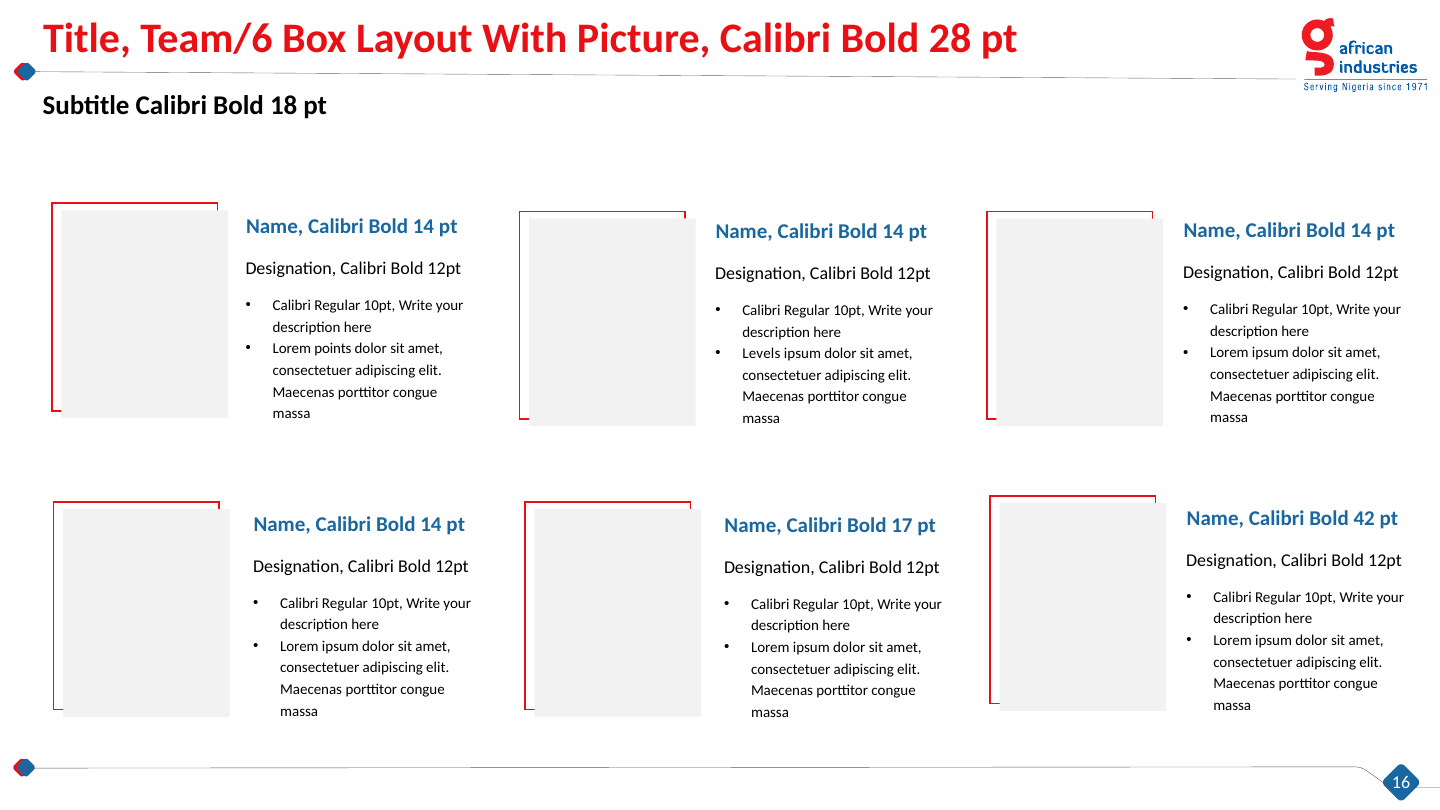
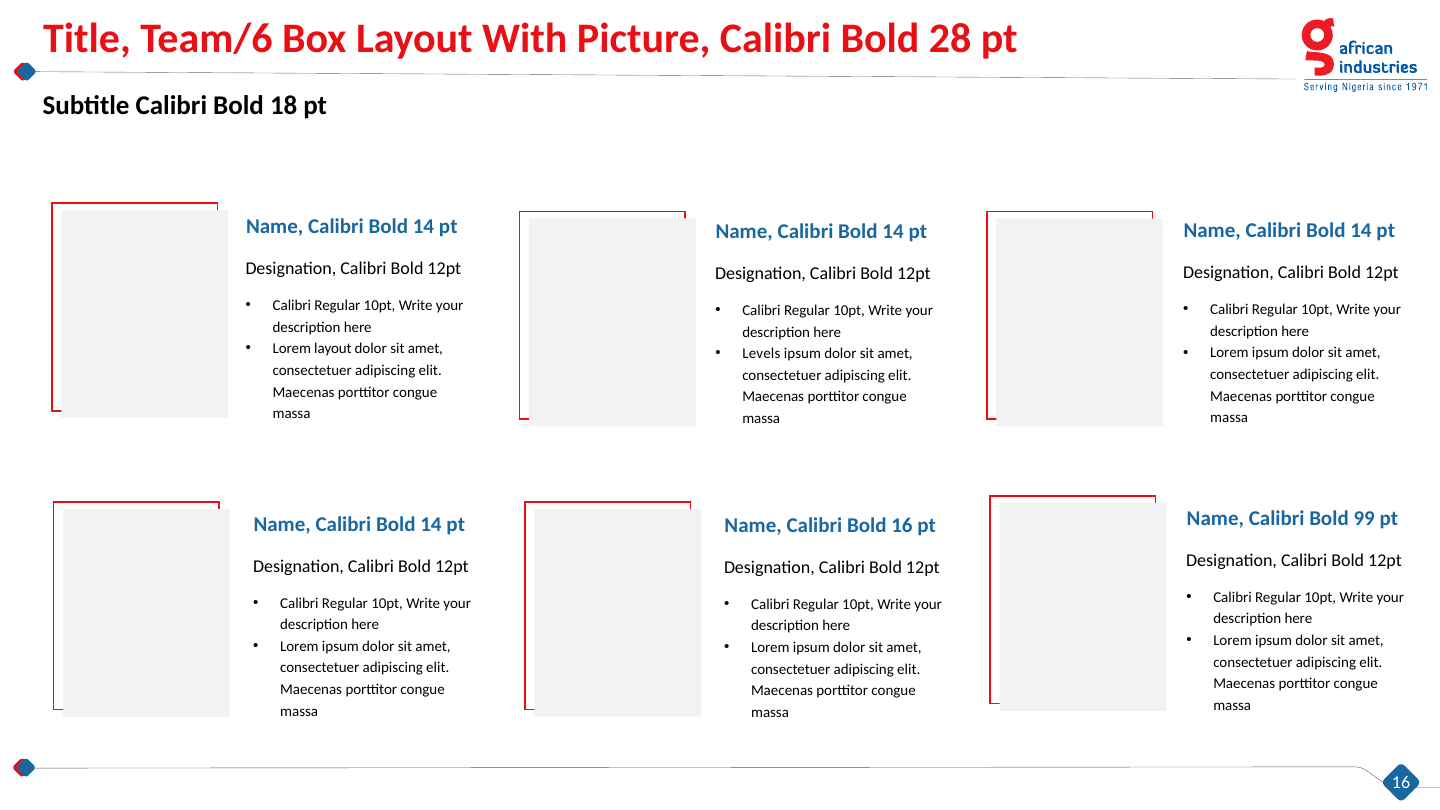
Lorem points: points -> layout
Bold 17: 17 -> 16
42: 42 -> 99
